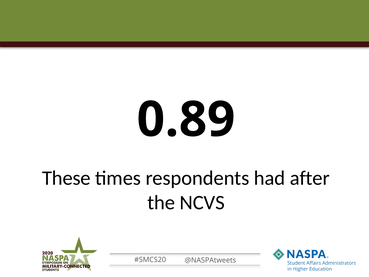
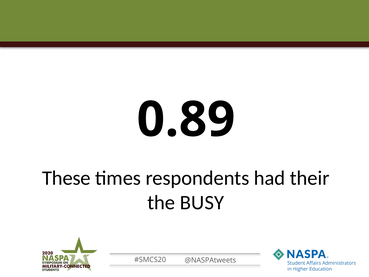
after: after -> their
NCVS: NCVS -> BUSY
